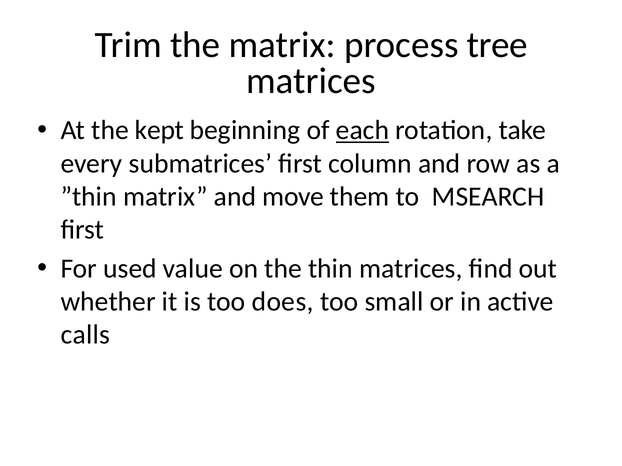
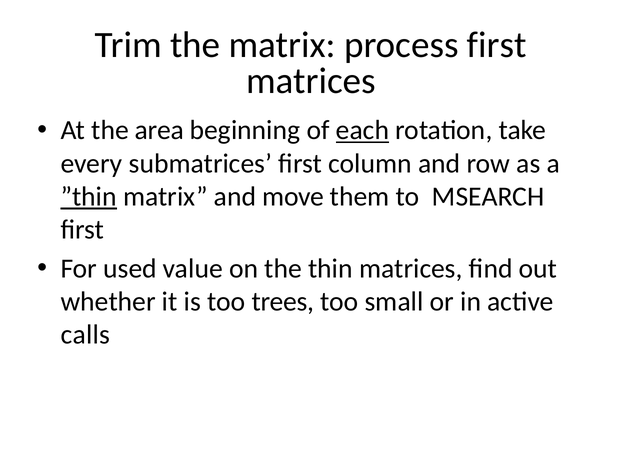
process tree: tree -> first
kept: kept -> area
”thin underline: none -> present
does: does -> trees
